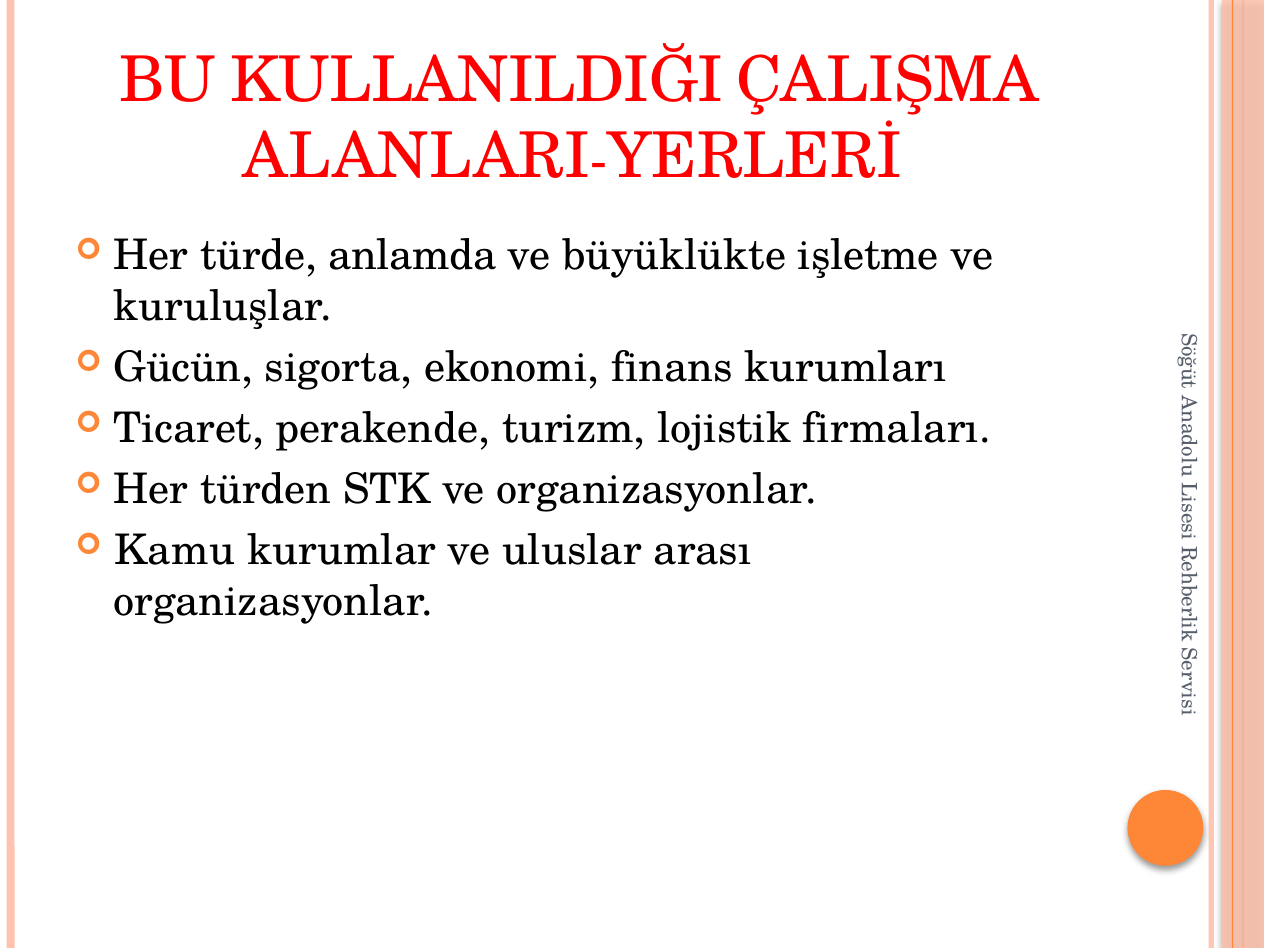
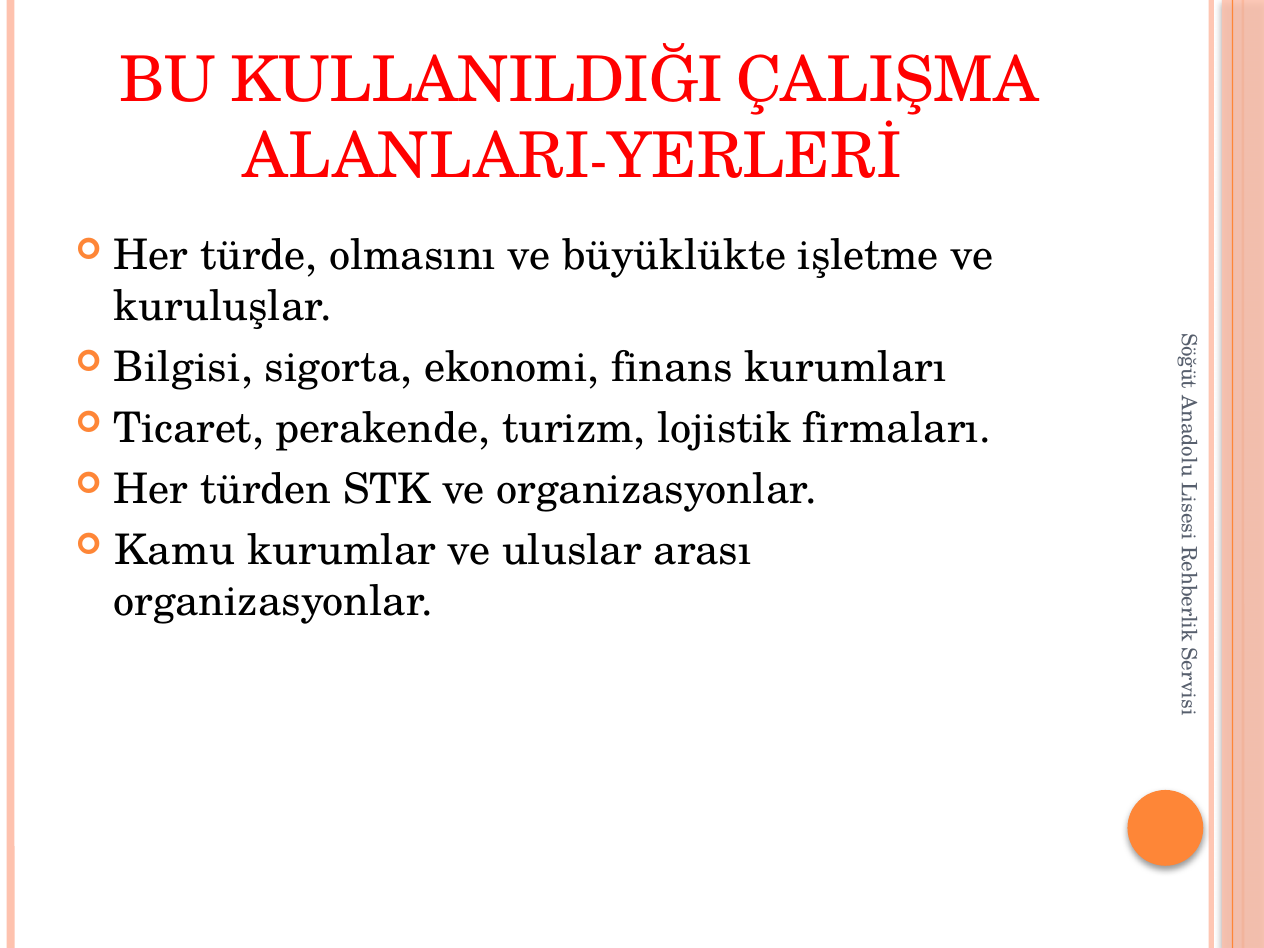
anlamda: anlamda -> olmasını
Gücün: Gücün -> Bilgisi
